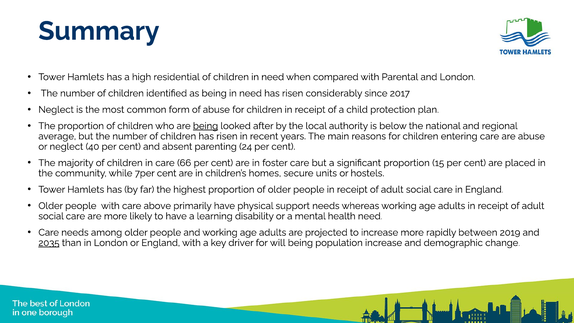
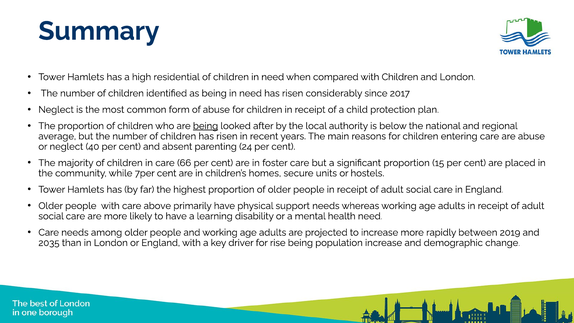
with Parental: Parental -> Children
2035 underline: present -> none
will: will -> rise
